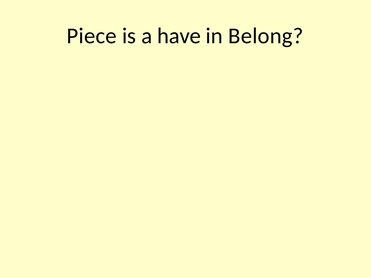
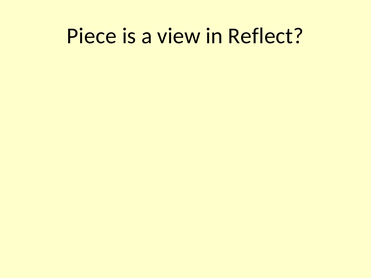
have: have -> view
Belong: Belong -> Reflect
